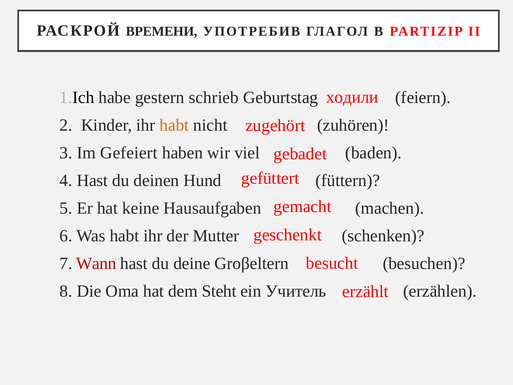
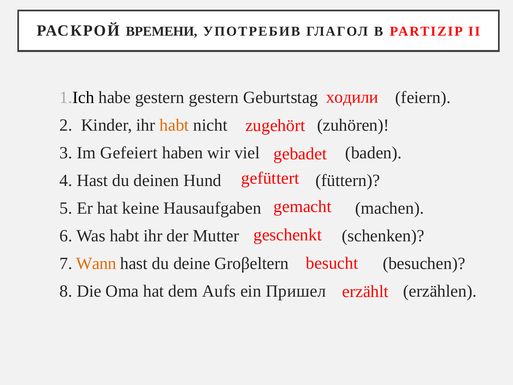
gestern schrieb: schrieb -> gestern
Wann colour: red -> orange
Steht: Steht -> Aufs
Учитель: Учитель -> Пришел
